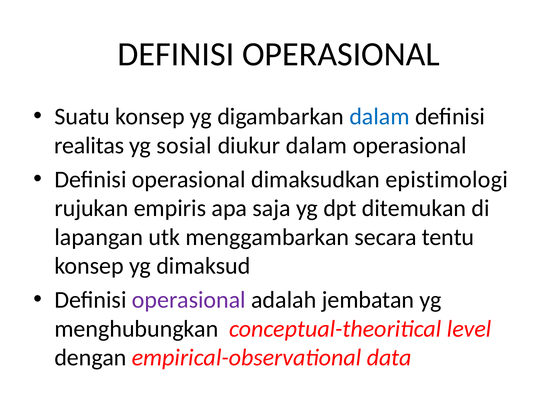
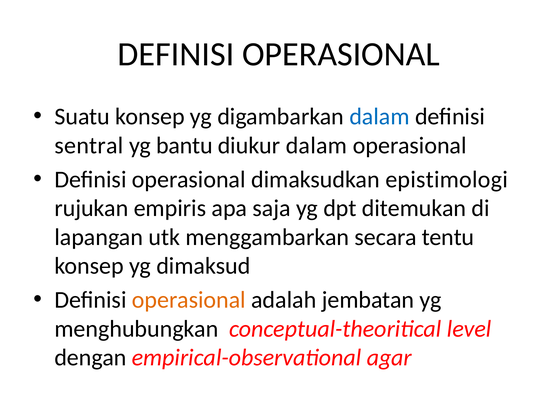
realitas: realitas -> sentral
sosial: sosial -> bantu
operasional at (189, 300) colour: purple -> orange
data: data -> agar
